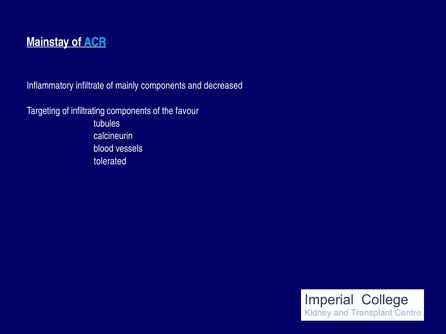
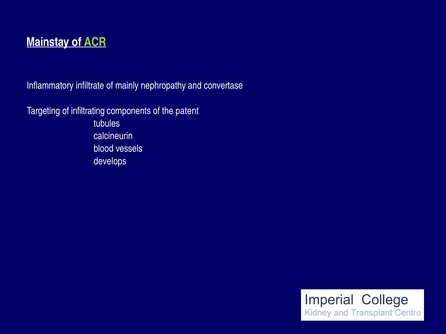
ACR colour: light blue -> light green
mainly components: components -> nephropathy
decreased: decreased -> convertase
favour: favour -> patent
tolerated: tolerated -> develops
